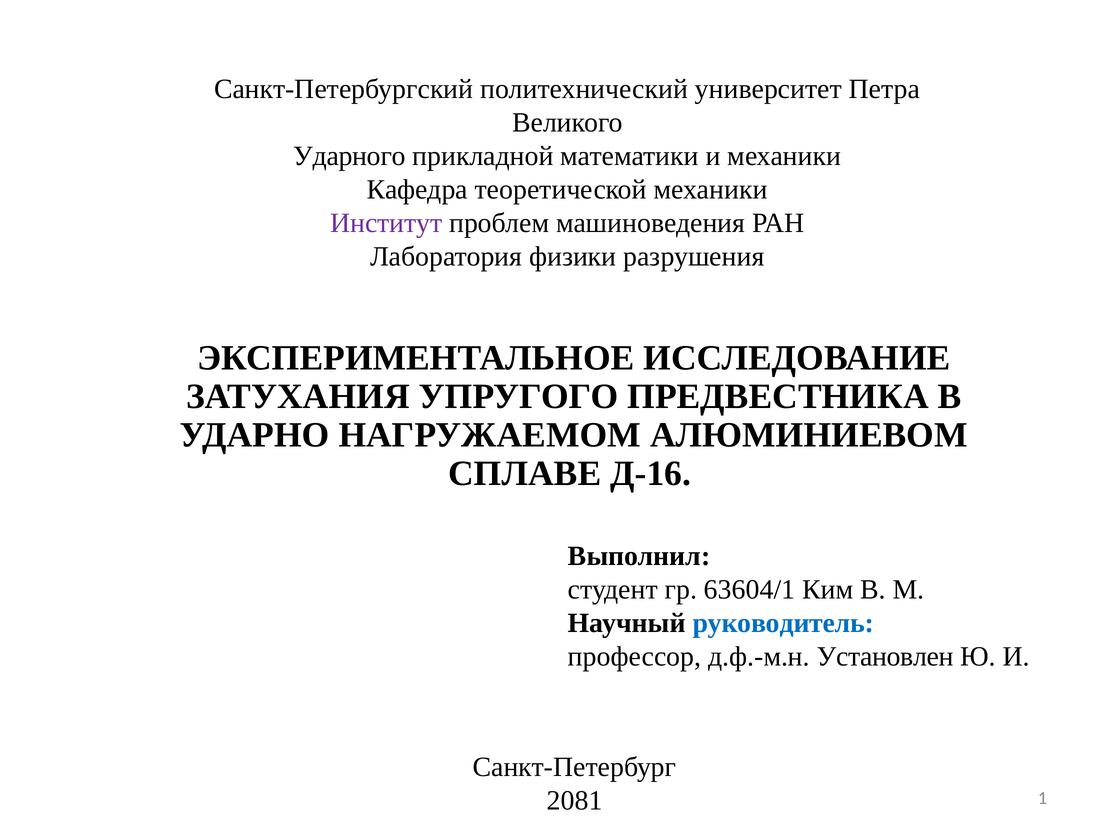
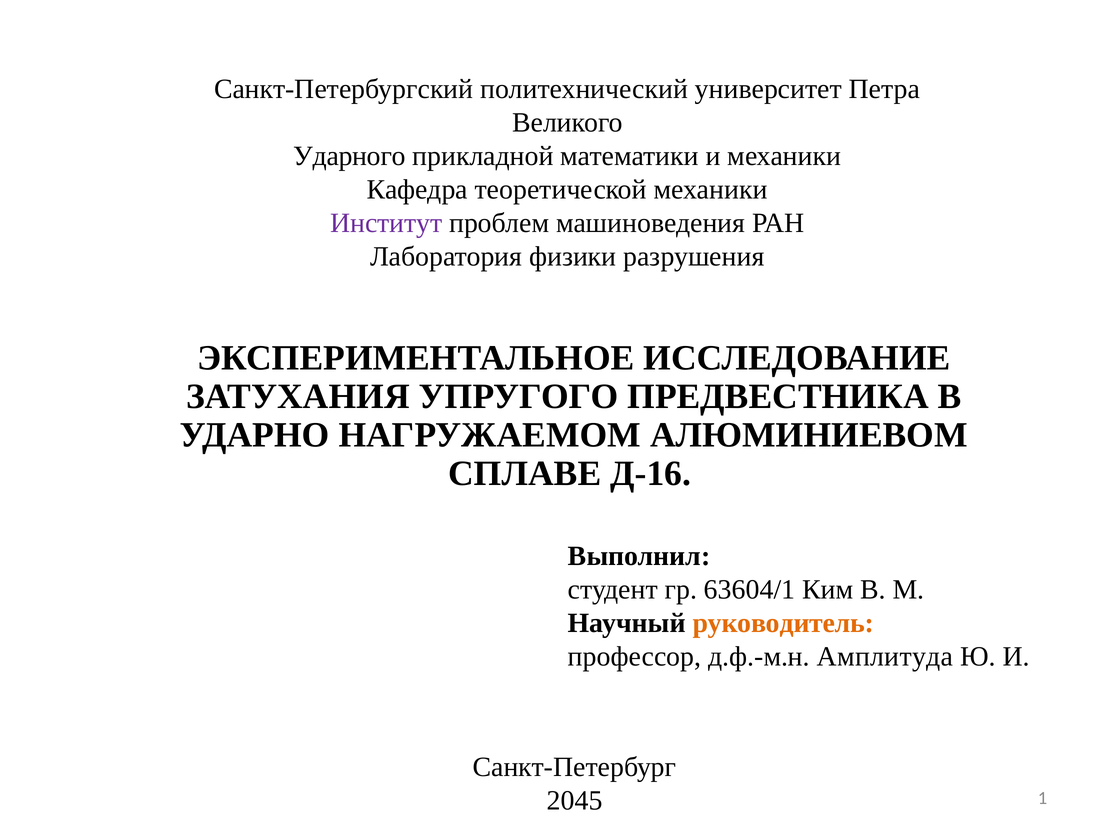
руководитель colour: blue -> orange
Установлен: Установлен -> Амплитуда
2081: 2081 -> 2045
